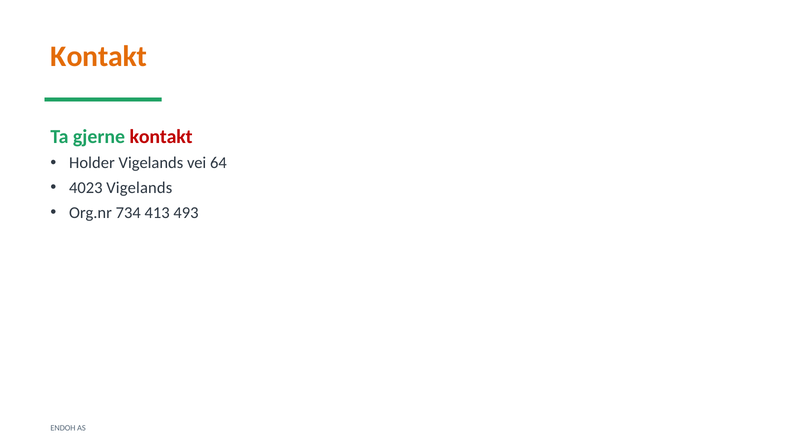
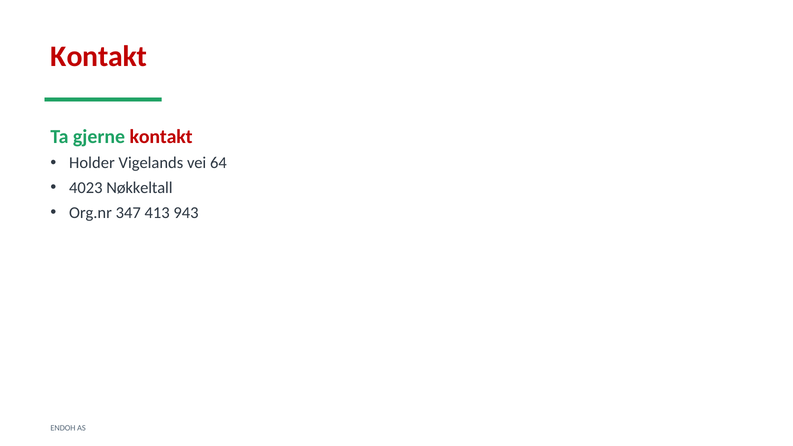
Kontakt at (99, 57) colour: orange -> red
4023 Vigelands: Vigelands -> Nøkkeltall
734: 734 -> 347
493: 493 -> 943
